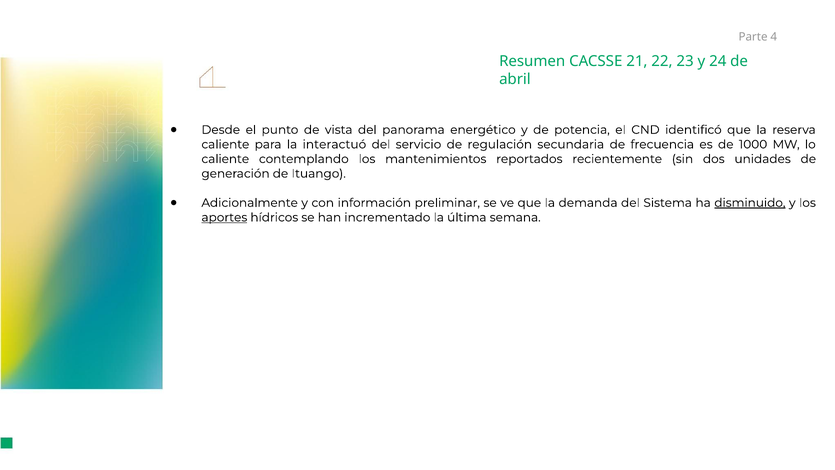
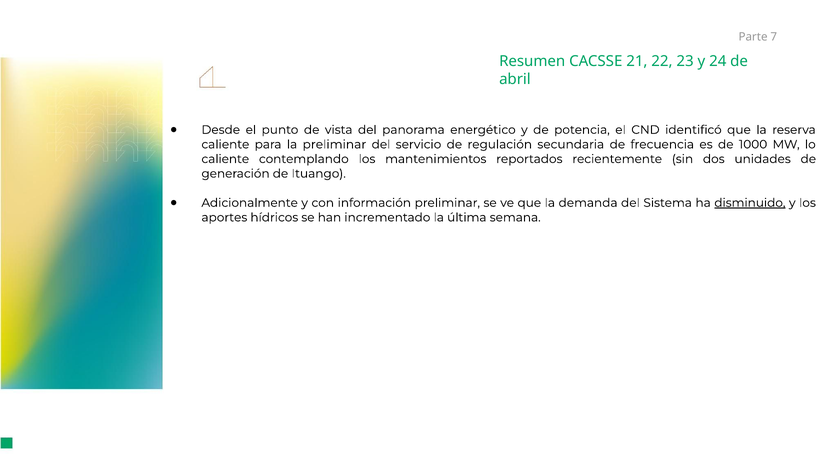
4: 4 -> 7
la interactuó: interactuó -> preliminar
aportes underline: present -> none
